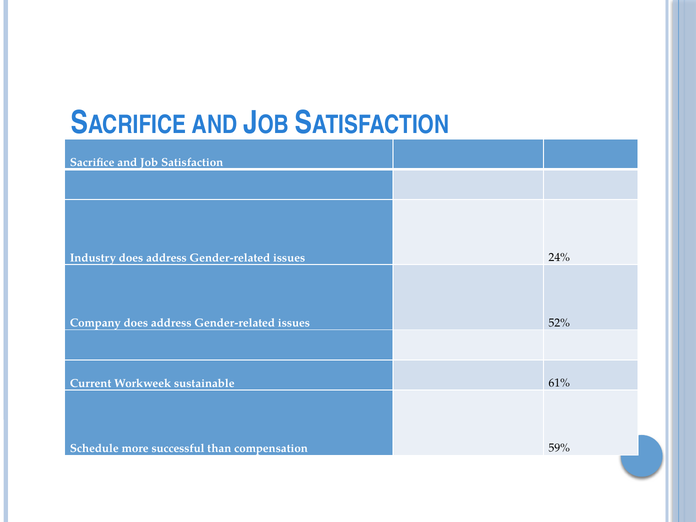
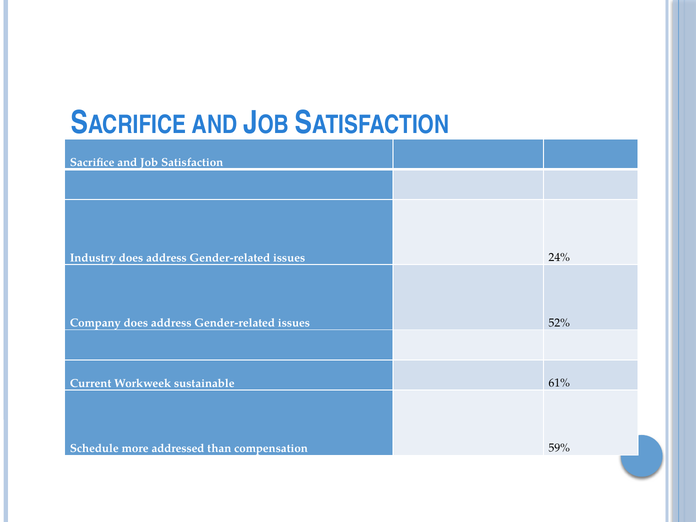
successful: successful -> addressed
